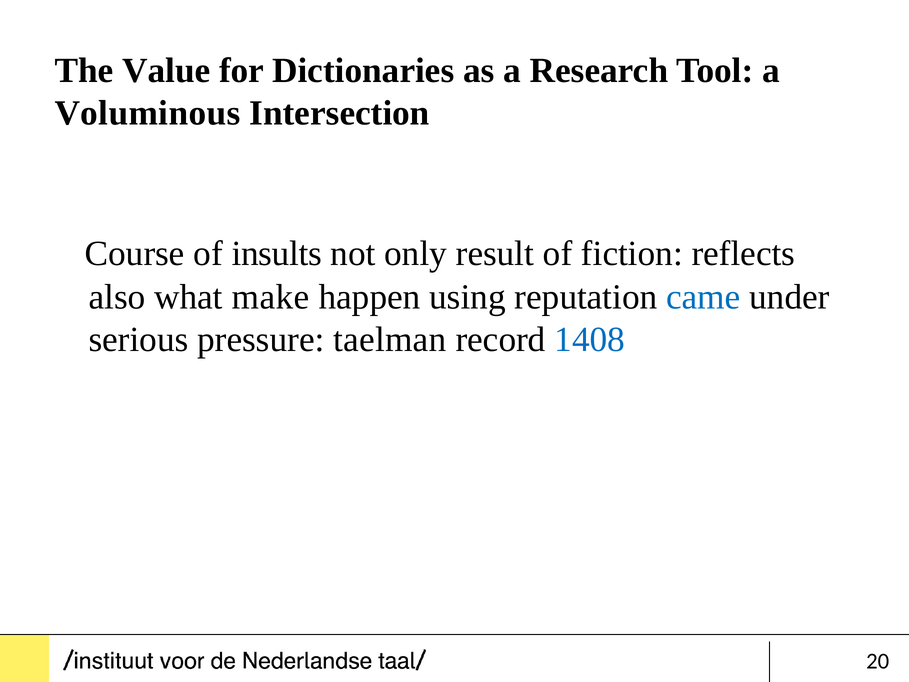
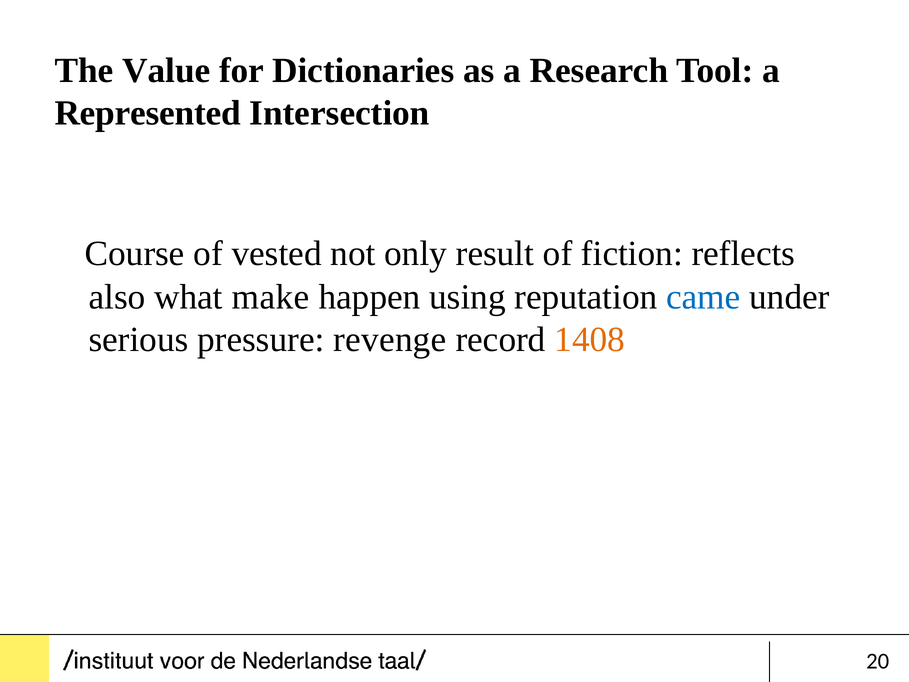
Voluminous: Voluminous -> Represented
insults: insults -> vested
taelman: taelman -> revenge
1408 colour: blue -> orange
